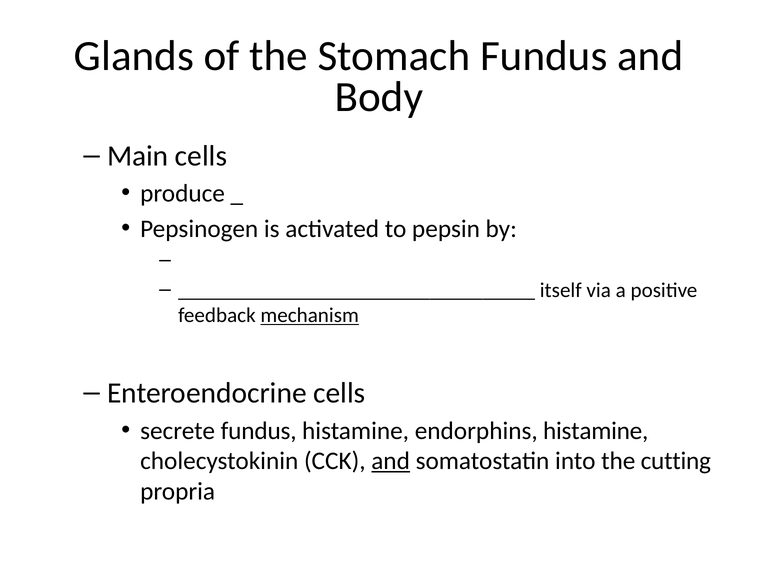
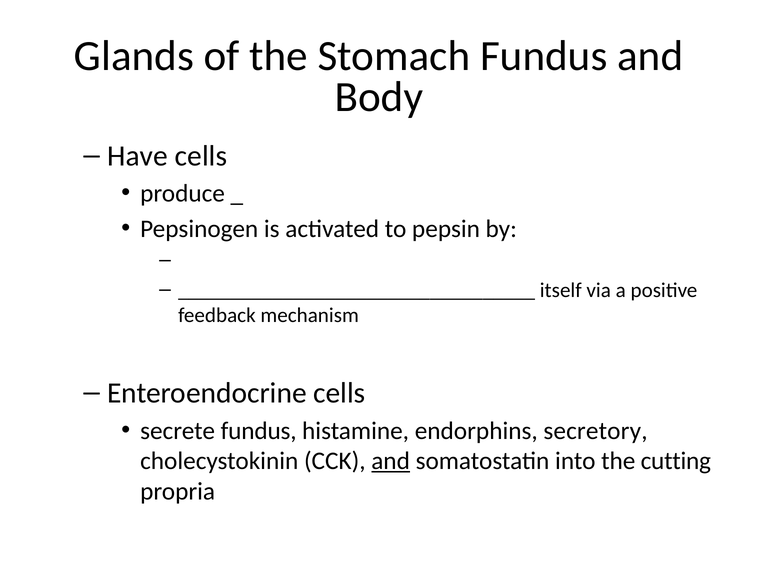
Main: Main -> Have
mechanism underline: present -> none
endorphins histamine: histamine -> secretory
